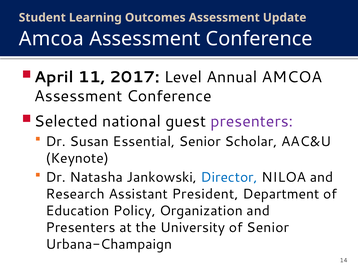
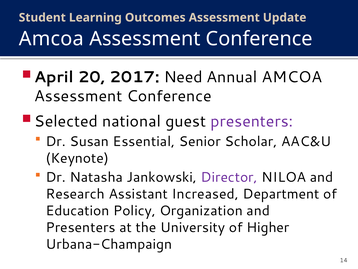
11: 11 -> 20
Level: Level -> Need
Director colour: blue -> purple
President: President -> Increased
of Senior: Senior -> Higher
